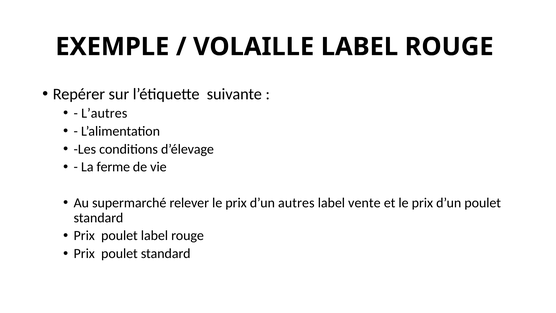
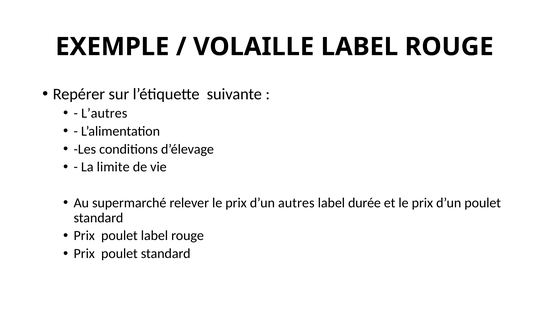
ferme: ferme -> limite
vente: vente -> durée
